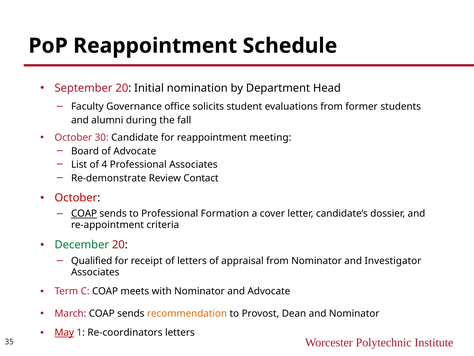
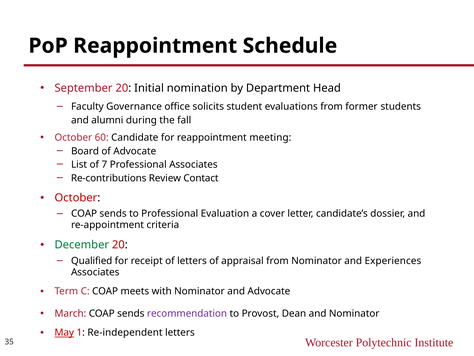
30: 30 -> 60
4: 4 -> 7
Re-demonstrate: Re-demonstrate -> Re-contributions
COAP at (84, 213) underline: present -> none
Formation: Formation -> Evaluation
Investigator: Investigator -> Experiences
recommendation colour: orange -> purple
Re-coordinators: Re-coordinators -> Re-independent
